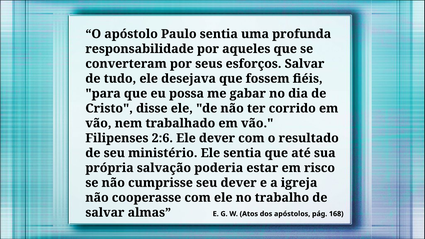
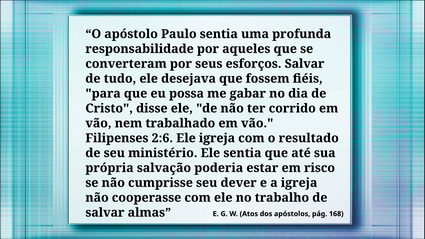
Ele dever: dever -> igreja
